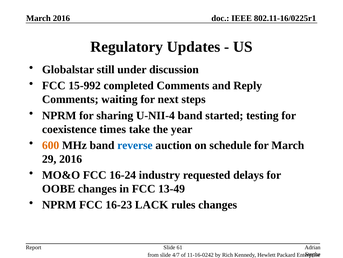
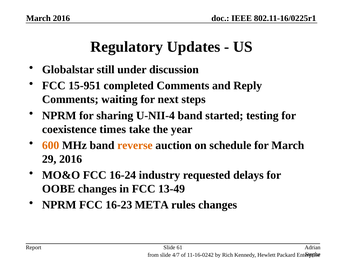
15-992: 15-992 -> 15-951
reverse colour: blue -> orange
LACK: LACK -> META
